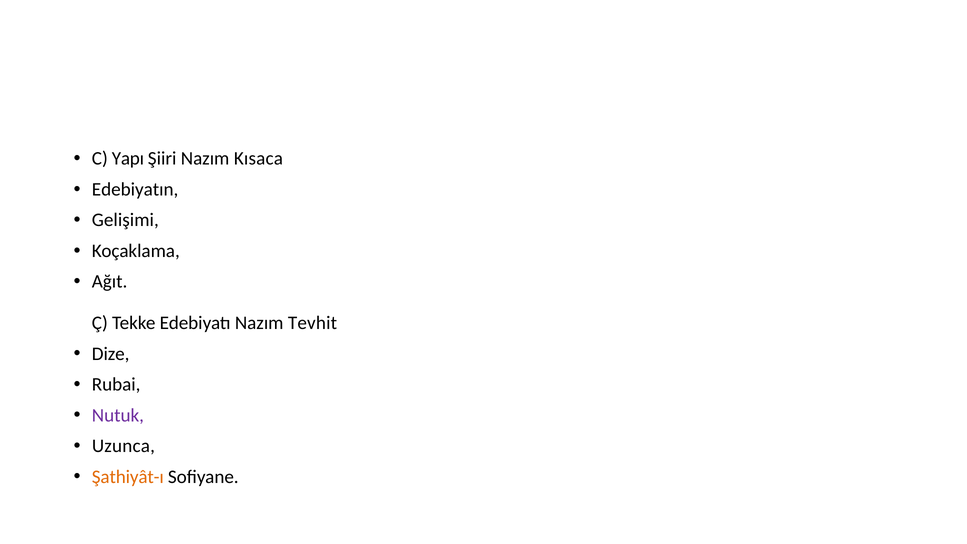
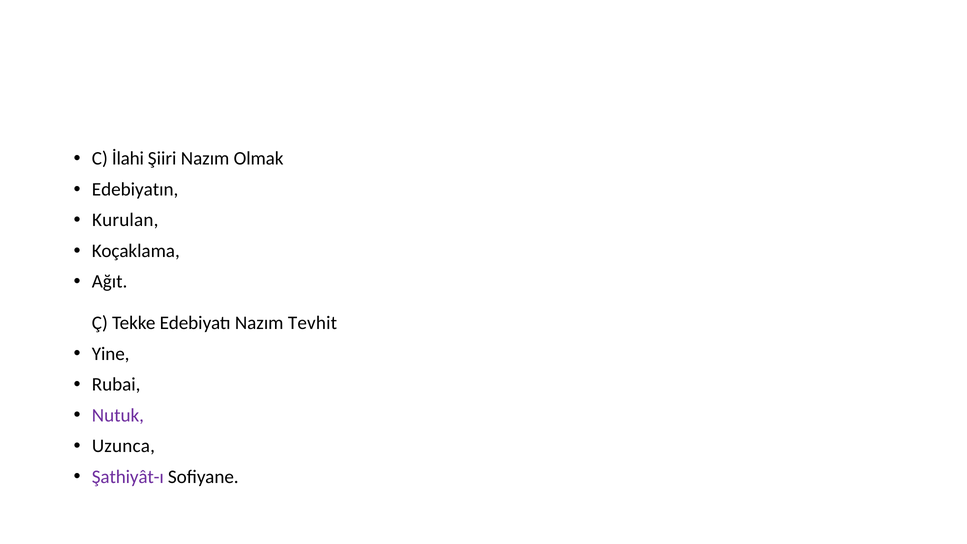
Yapı: Yapı -> İlahi
Kısaca: Kısaca -> Olmak
Gelişimi: Gelişimi -> Kurulan
Dize: Dize -> Yine
Şathiyât-ı colour: orange -> purple
